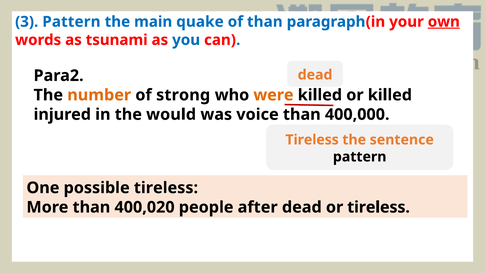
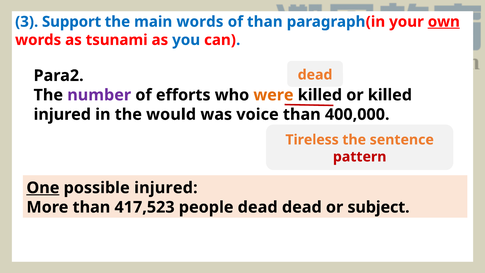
3 Pattern: Pattern -> Support
main quake: quake -> words
number colour: orange -> purple
strong: strong -> efforts
pattern at (360, 157) colour: black -> red
One underline: none -> present
possible tireless: tireless -> injured
400,020: 400,020 -> 417,523
people after: after -> dead
or tireless: tireless -> subject
